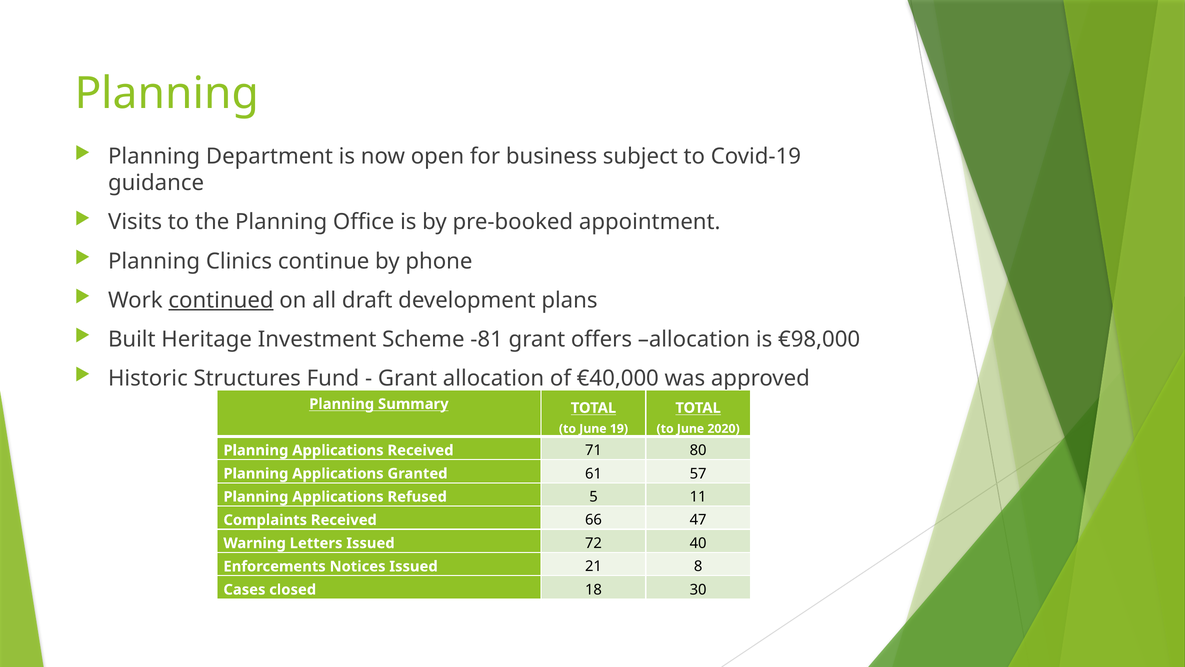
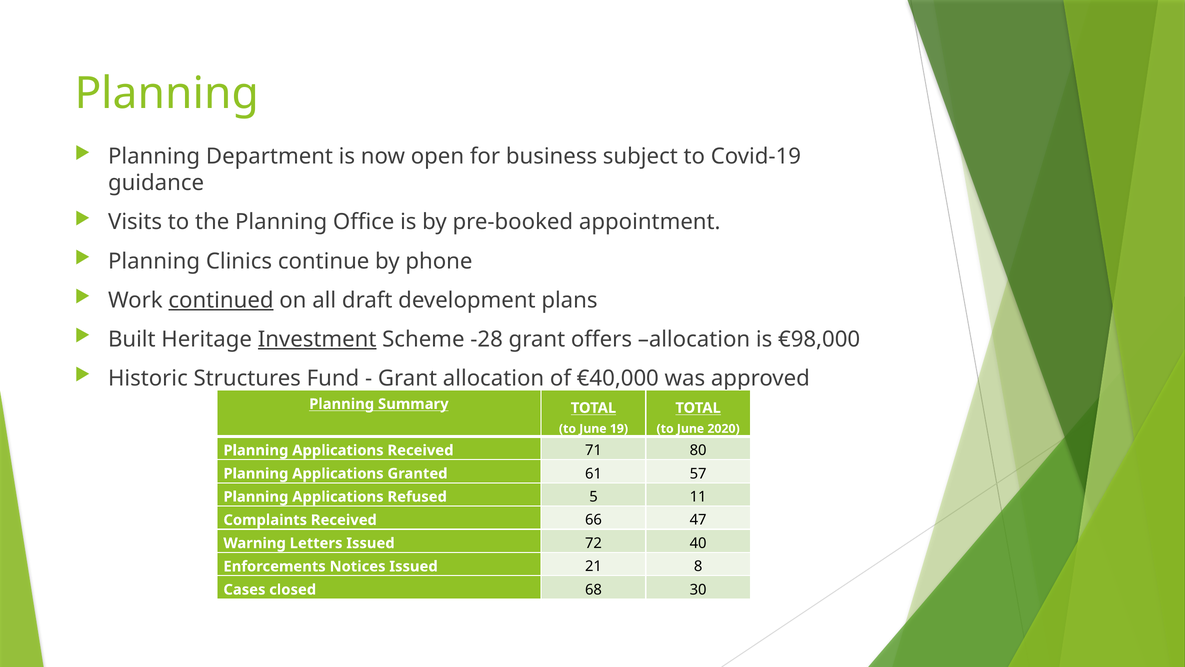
Investment underline: none -> present
-81: -81 -> -28
18: 18 -> 68
